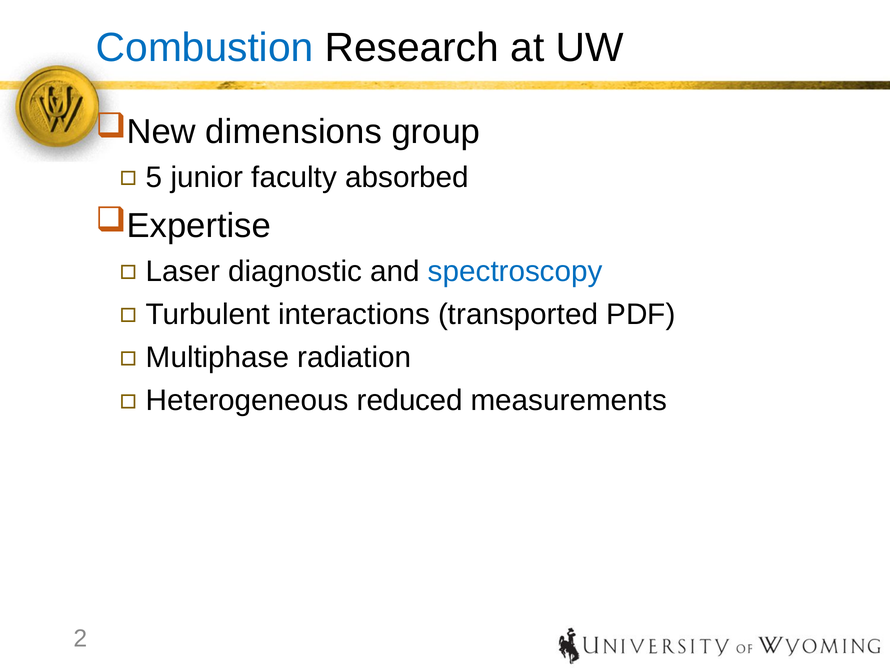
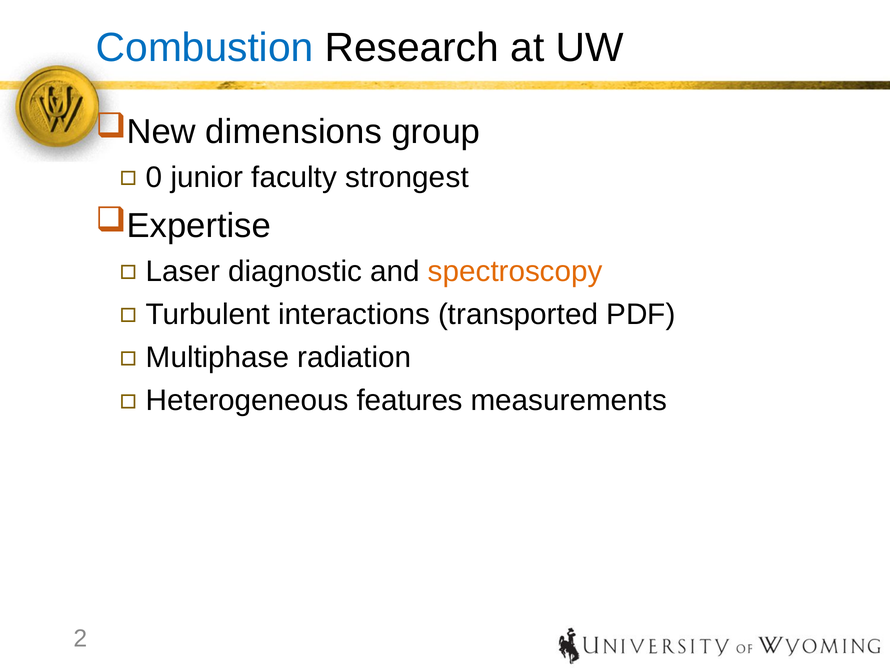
5: 5 -> 0
absorbed: absorbed -> strongest
spectroscopy colour: blue -> orange
reduced: reduced -> features
